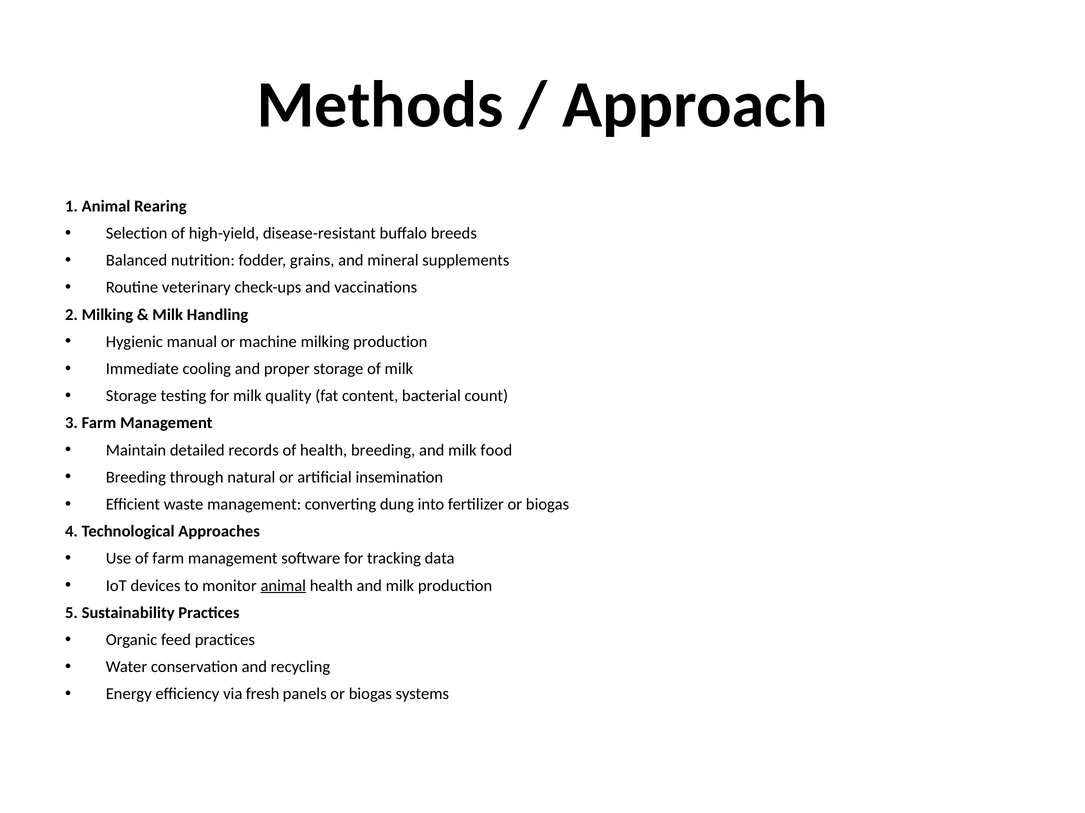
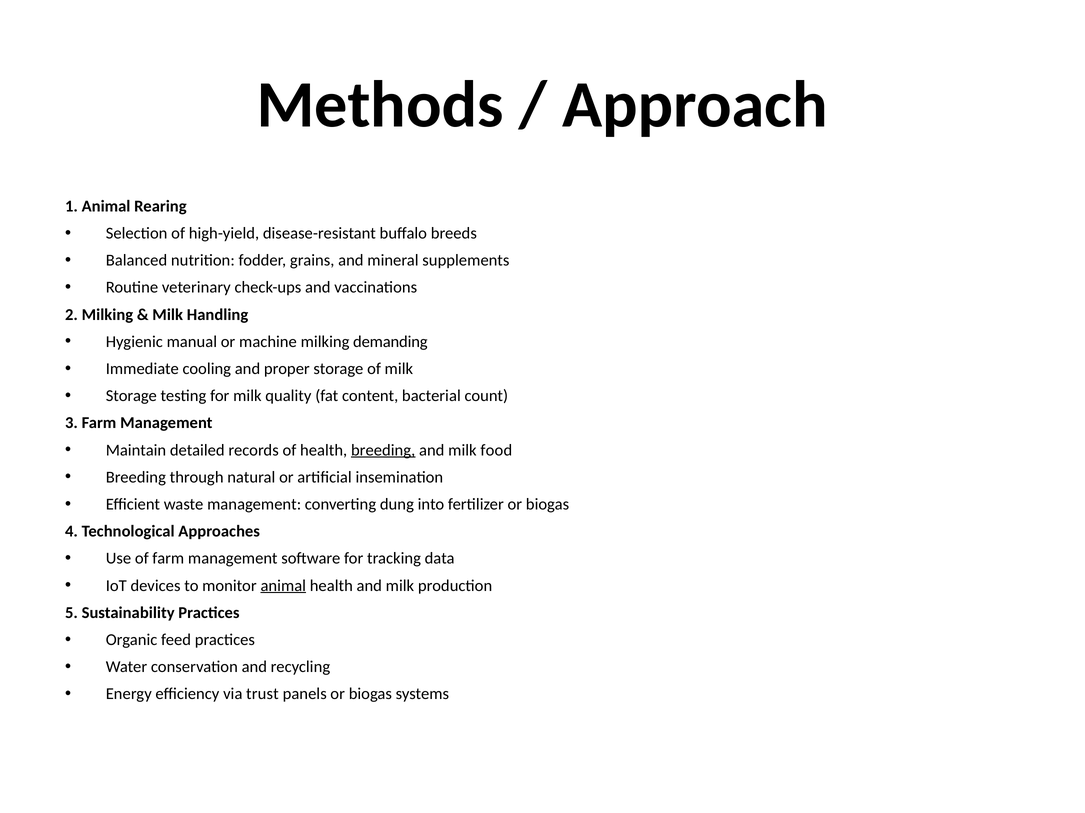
milking production: production -> demanding
breeding at (383, 451) underline: none -> present
fresh: fresh -> trust
